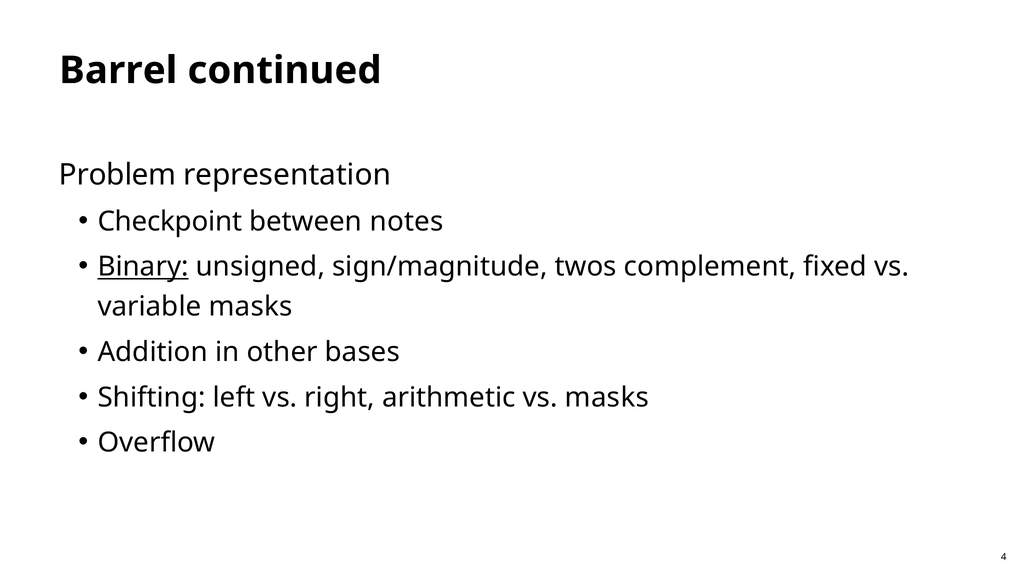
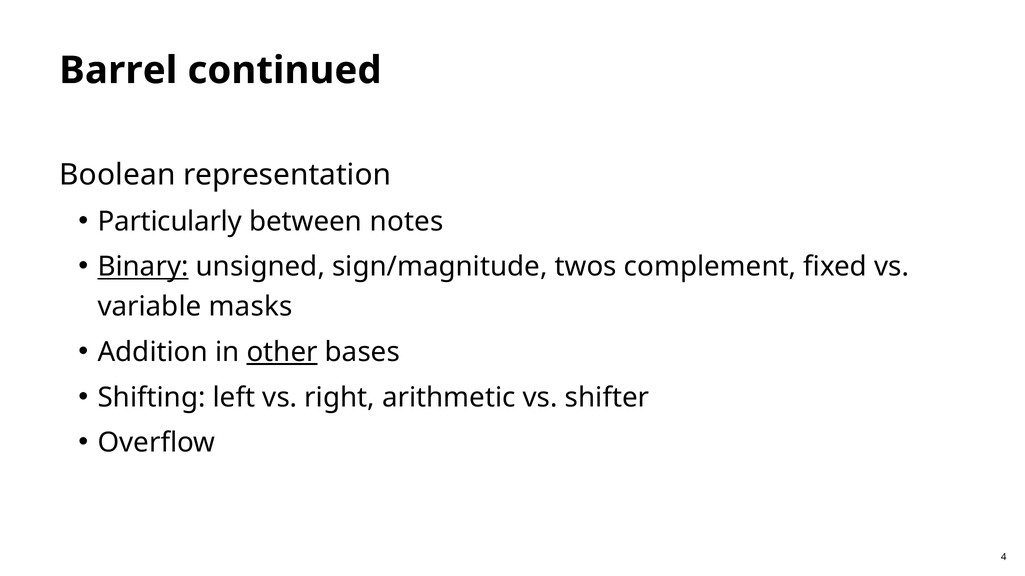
Problem: Problem -> Boolean
Checkpoint: Checkpoint -> Particularly
other underline: none -> present
vs masks: masks -> shifter
